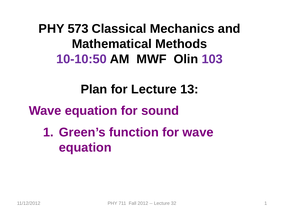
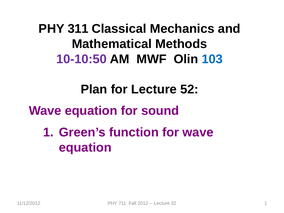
573: 573 -> 311
103 colour: purple -> blue
13: 13 -> 52
